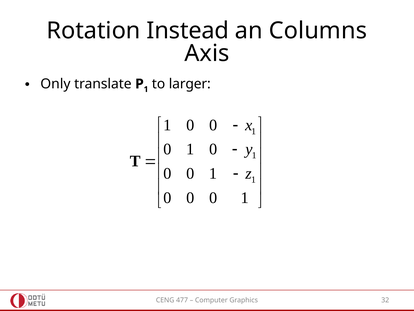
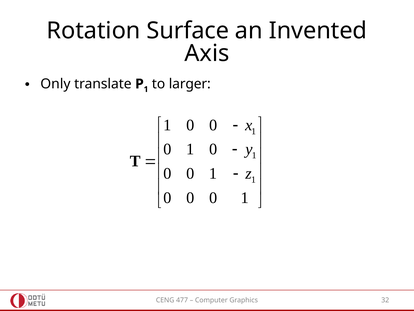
Instead: Instead -> Surface
Columns: Columns -> Invented
